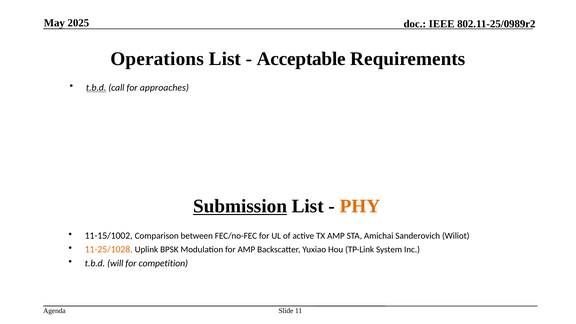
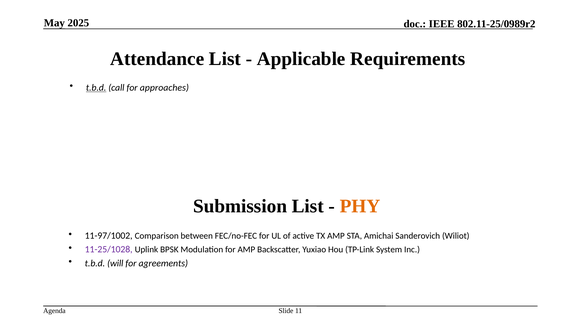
Operations: Operations -> Attendance
Acceptable: Acceptable -> Applicable
Submission underline: present -> none
11-15/1002: 11-15/1002 -> 11-97/1002
11-25/1028 colour: orange -> purple
competition: competition -> agreements
